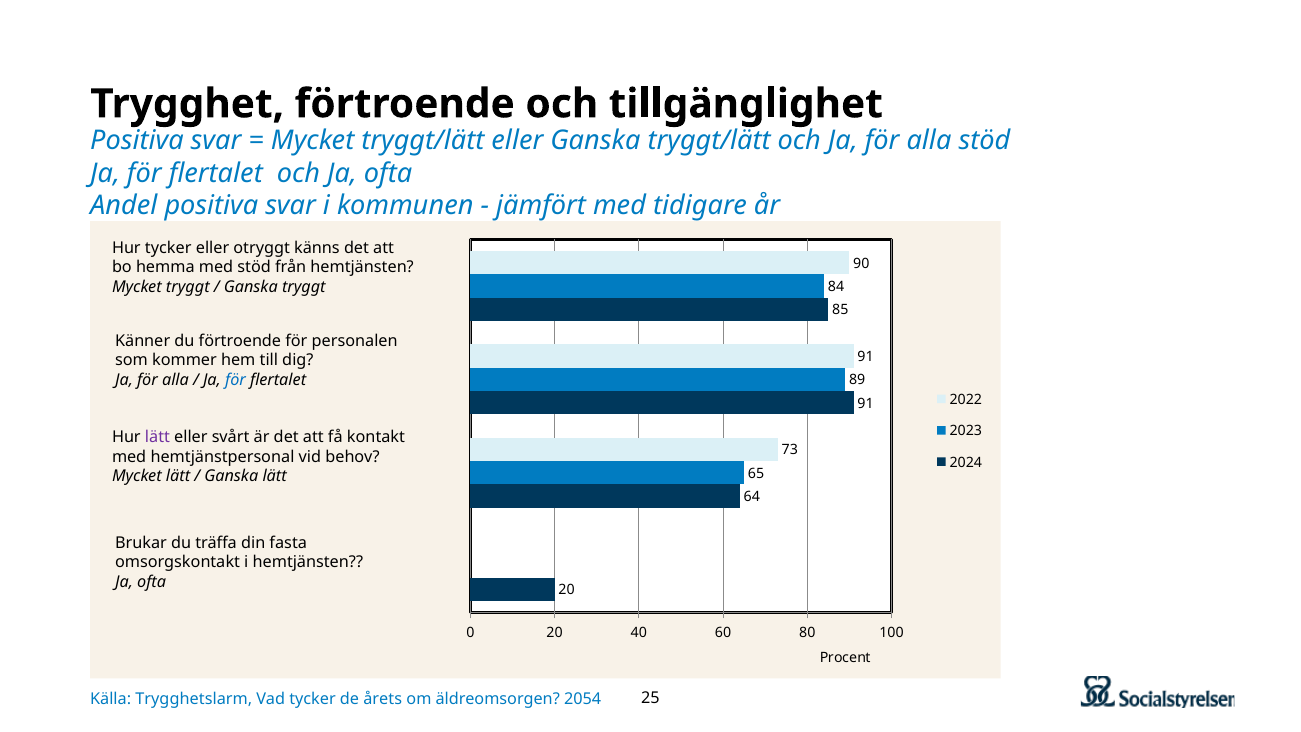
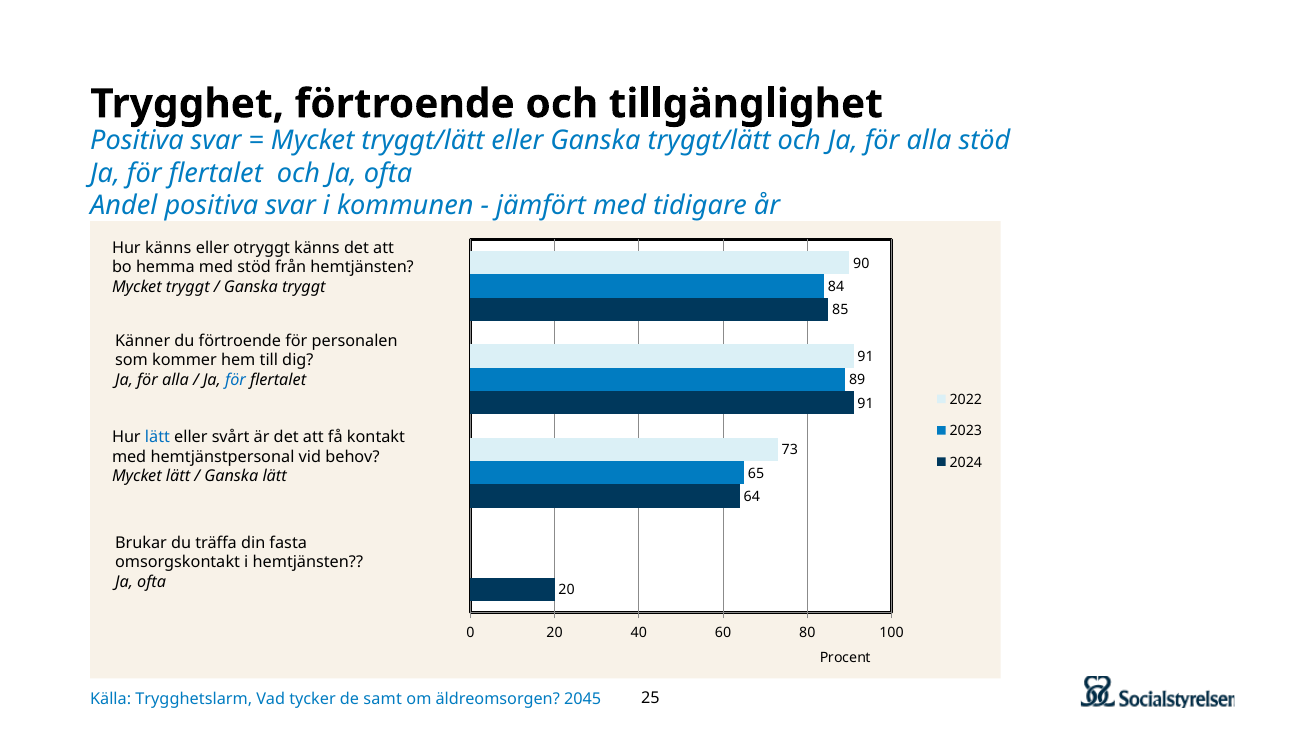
Hur tycker: tycker -> känns
lätt at (157, 437) colour: purple -> blue
årets: årets -> samt
2054: 2054 -> 2045
